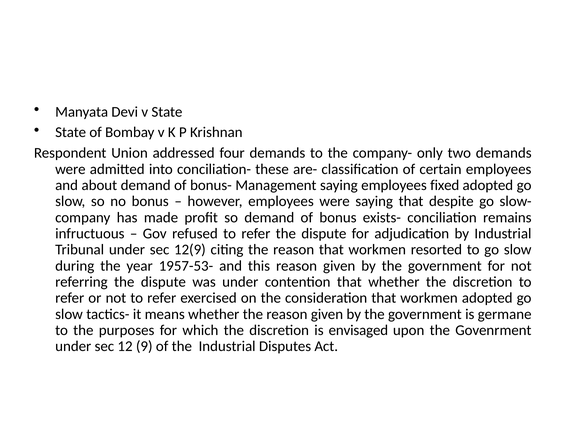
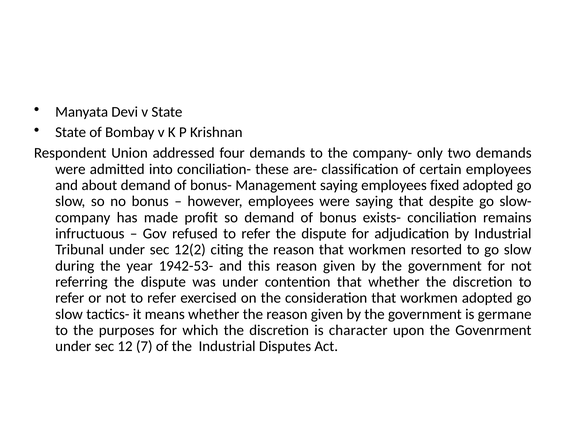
12(9: 12(9 -> 12(2
1957-53-: 1957-53- -> 1942-53-
envisaged: envisaged -> character
9: 9 -> 7
